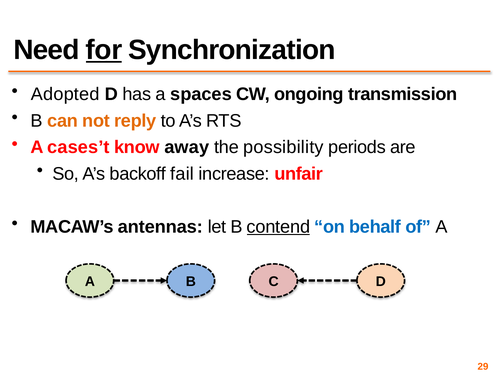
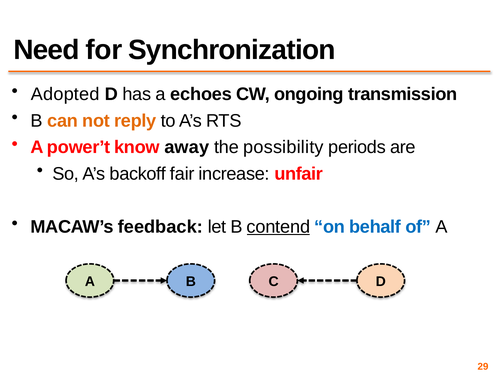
for underline: present -> none
spaces: spaces -> echoes
cases’t: cases’t -> power’t
fail: fail -> fair
antennas: antennas -> feedback
